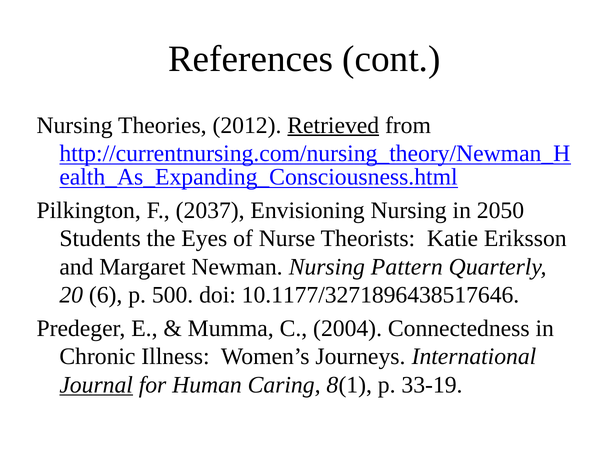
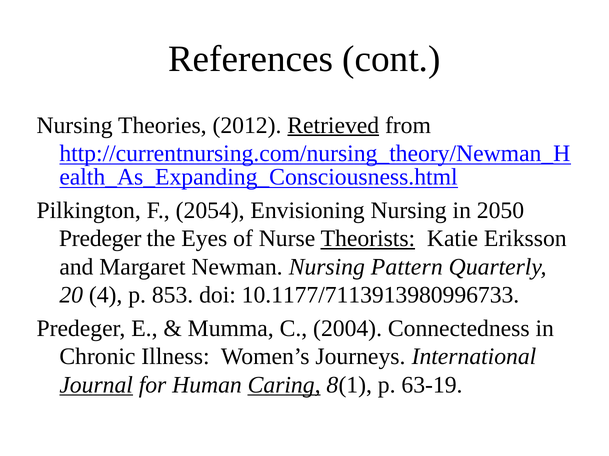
2037: 2037 -> 2054
Students at (100, 239): Students -> Predeger
Theorists underline: none -> present
6: 6 -> 4
500: 500 -> 853
10.1177/3271896438517646: 10.1177/3271896438517646 -> 10.1177/7113913980996733
Caring underline: none -> present
33-19: 33-19 -> 63-19
